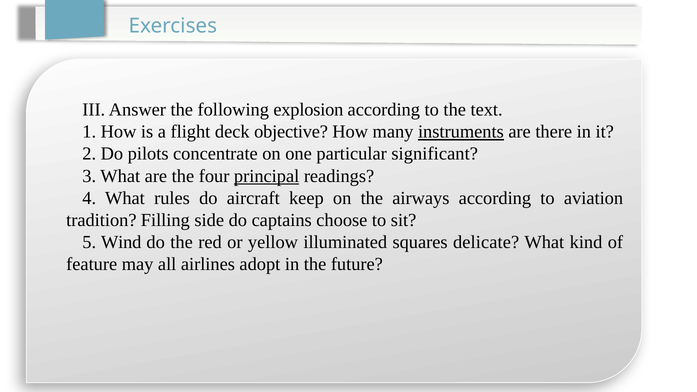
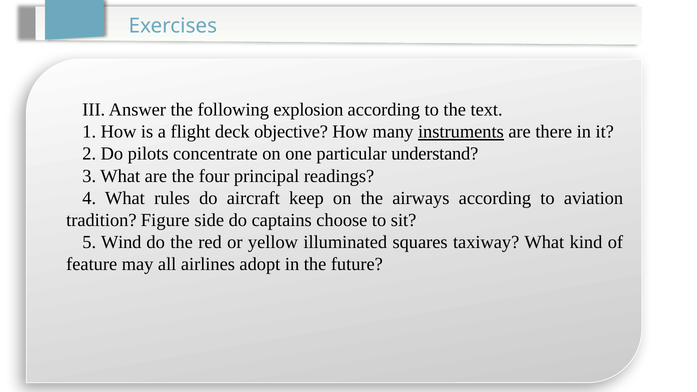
significant: significant -> understand
principal underline: present -> none
Filling: Filling -> Figure
delicate: delicate -> taxiway
